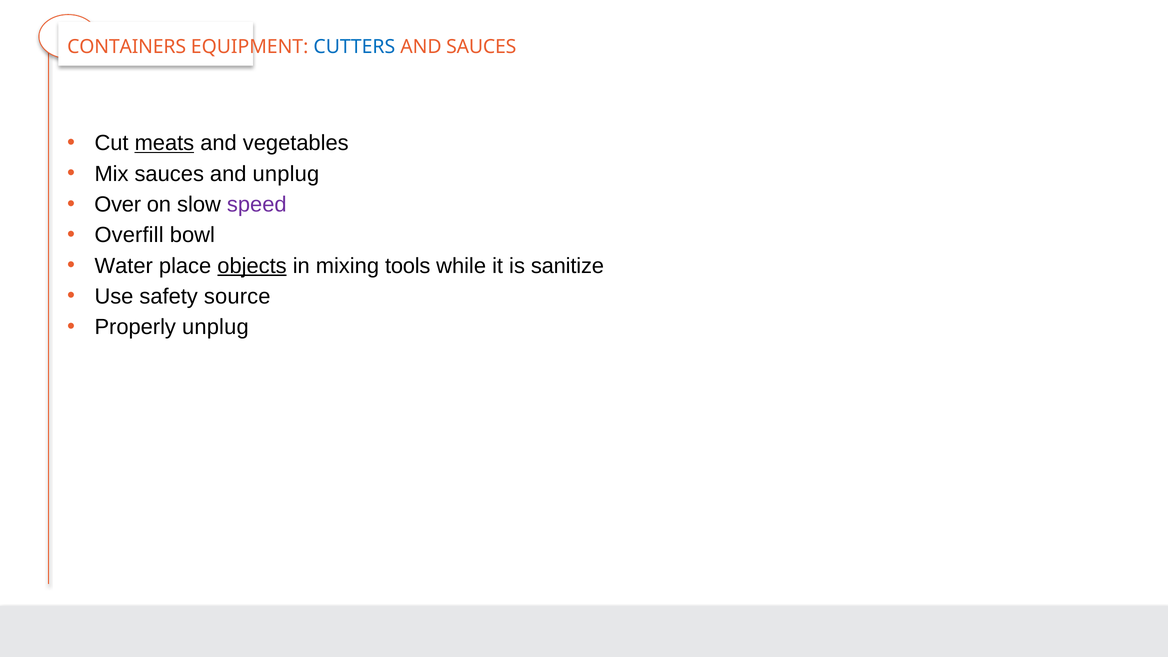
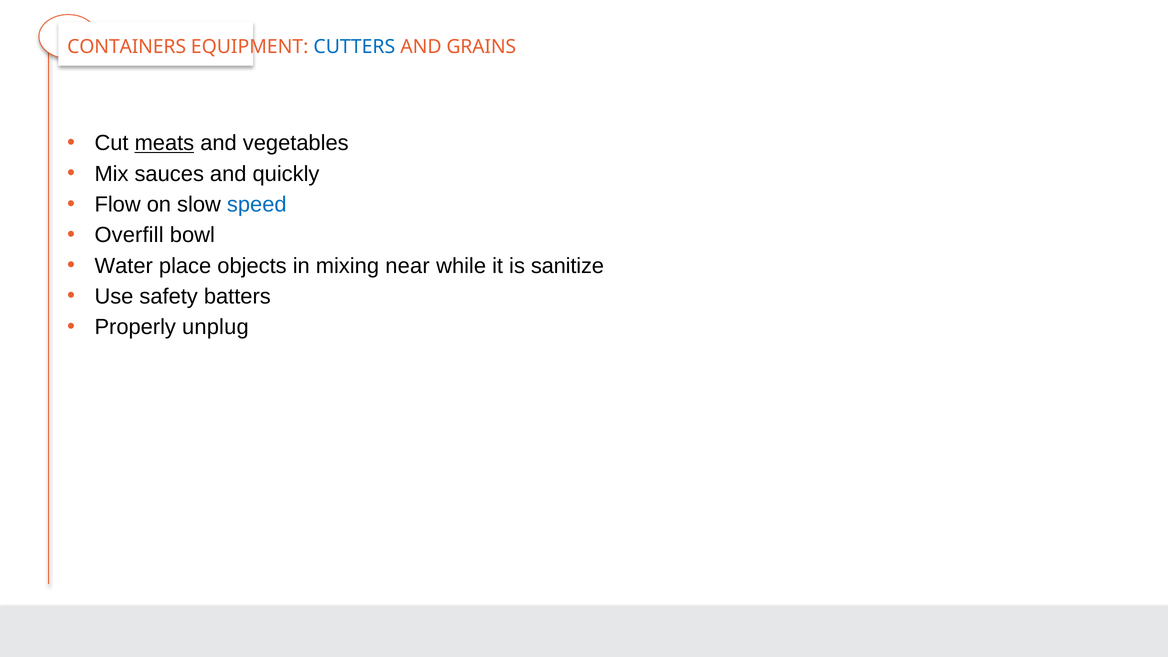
AND SAUCES: SAUCES -> GRAINS
and unplug: unplug -> quickly
Over: Over -> Flow
speed colour: purple -> blue
objects underline: present -> none
tools: tools -> near
source: source -> batters
